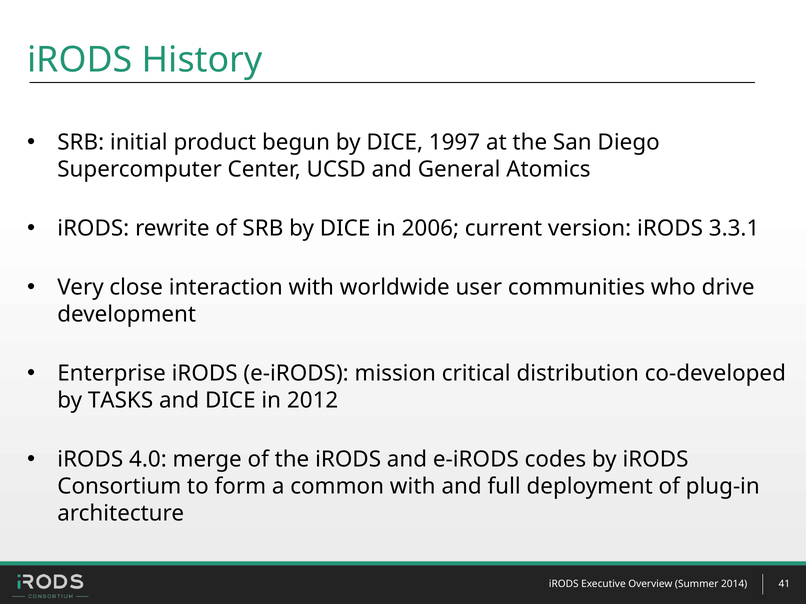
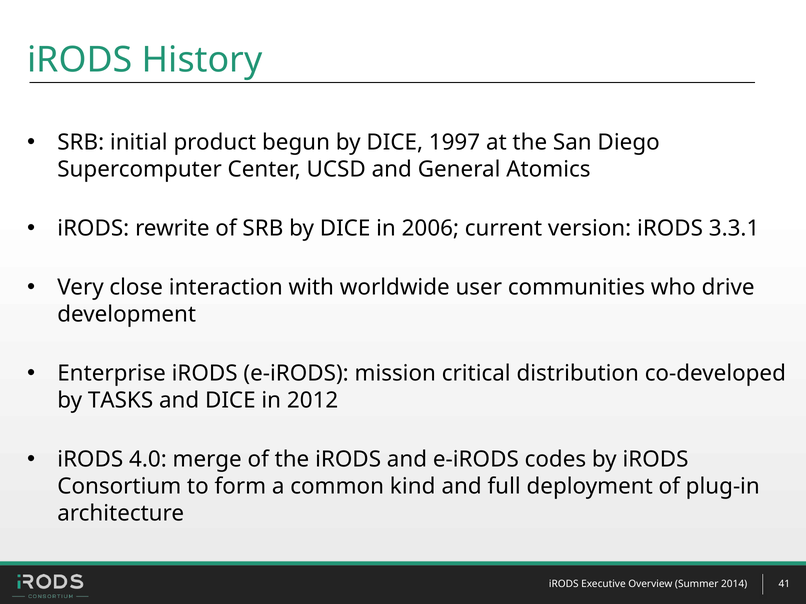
common with: with -> kind
